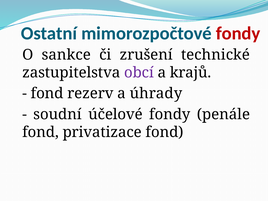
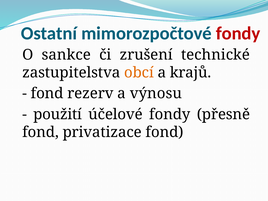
obcí colour: purple -> orange
úhrady: úhrady -> výnosu
soudní: soudní -> použití
penále: penále -> přesně
